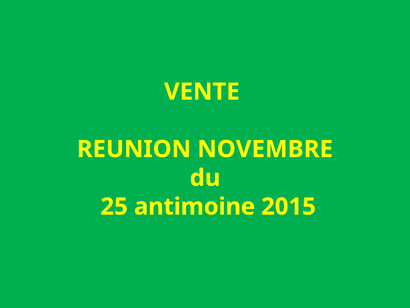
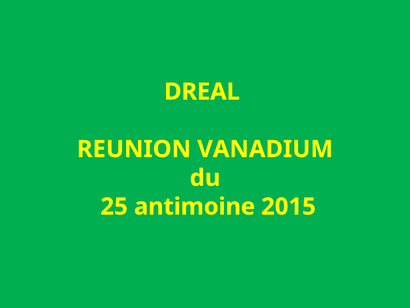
VENTE: VENTE -> DREAL
NOVEMBRE: NOVEMBRE -> VANADIUM
